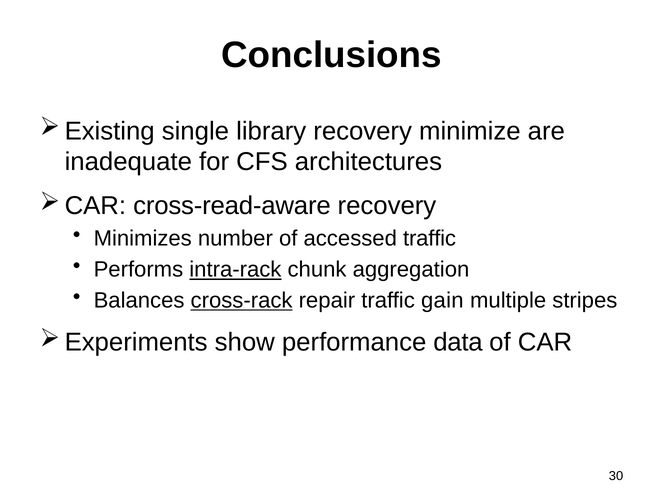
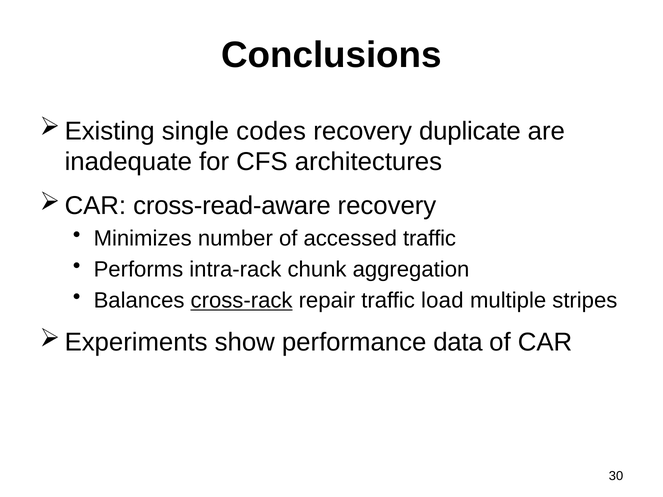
library: library -> codes
minimize: minimize -> duplicate
intra-rack underline: present -> none
gain: gain -> load
